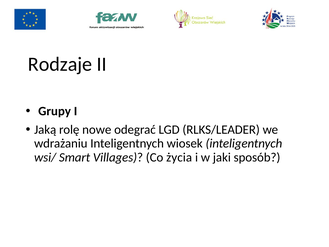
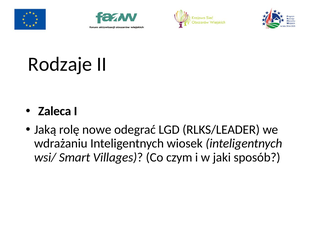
Grupy: Grupy -> Zaleca
życia: życia -> czym
